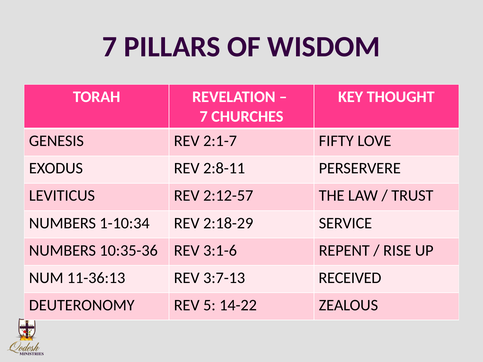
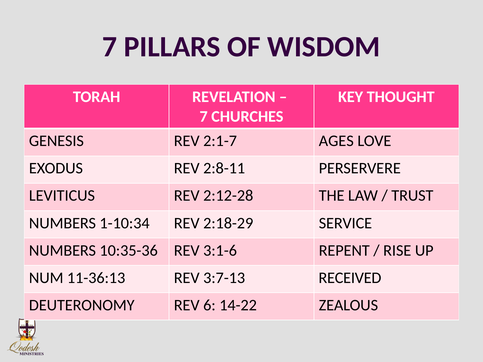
FIFTY: FIFTY -> AGES
2:12-57: 2:12-57 -> 2:12-28
5: 5 -> 6
